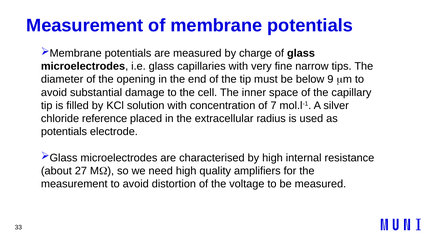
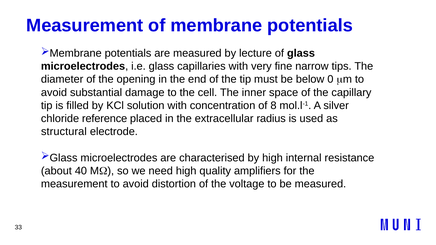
charge: charge -> lecture
9: 9 -> 0
7: 7 -> 8
potentials at (64, 132): potentials -> structural
27: 27 -> 40
